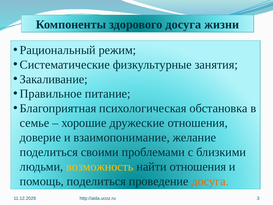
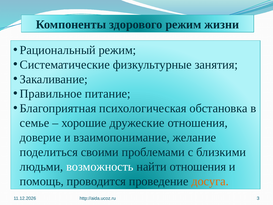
здорового досуга: досуга -> режим
возможность colour: yellow -> white
помощь поделиться: поделиться -> проводится
